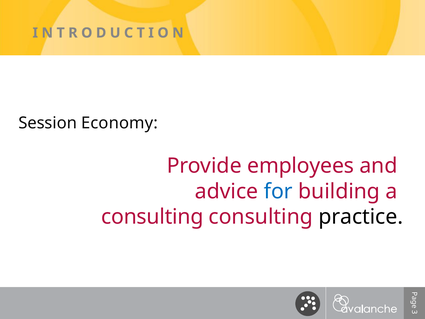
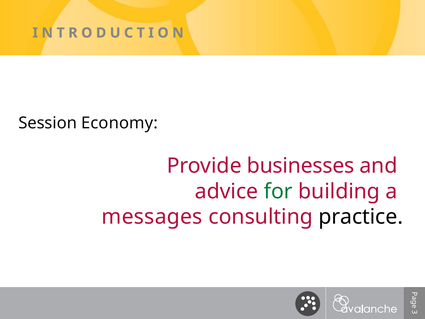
employees: employees -> businesses
for colour: blue -> green
consulting at (152, 217): consulting -> messages
